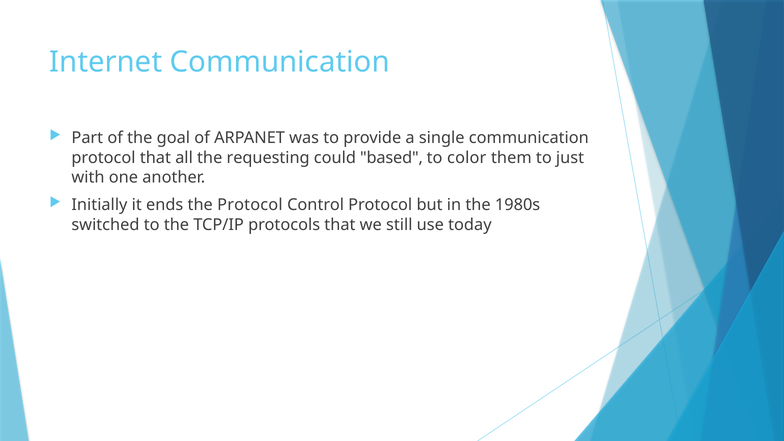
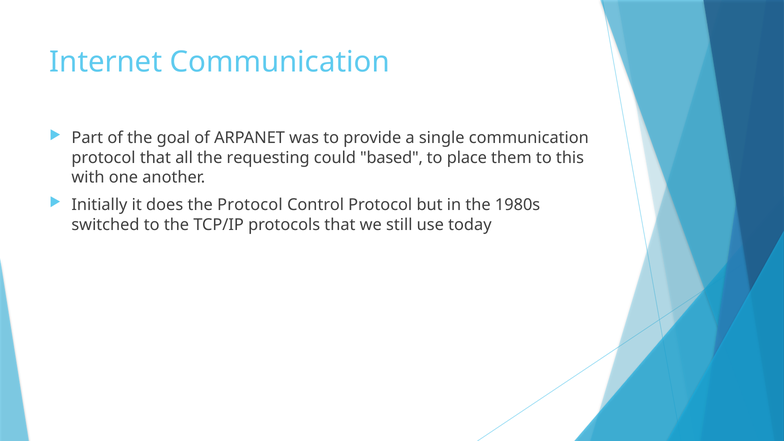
color: color -> place
just: just -> this
ends: ends -> does
